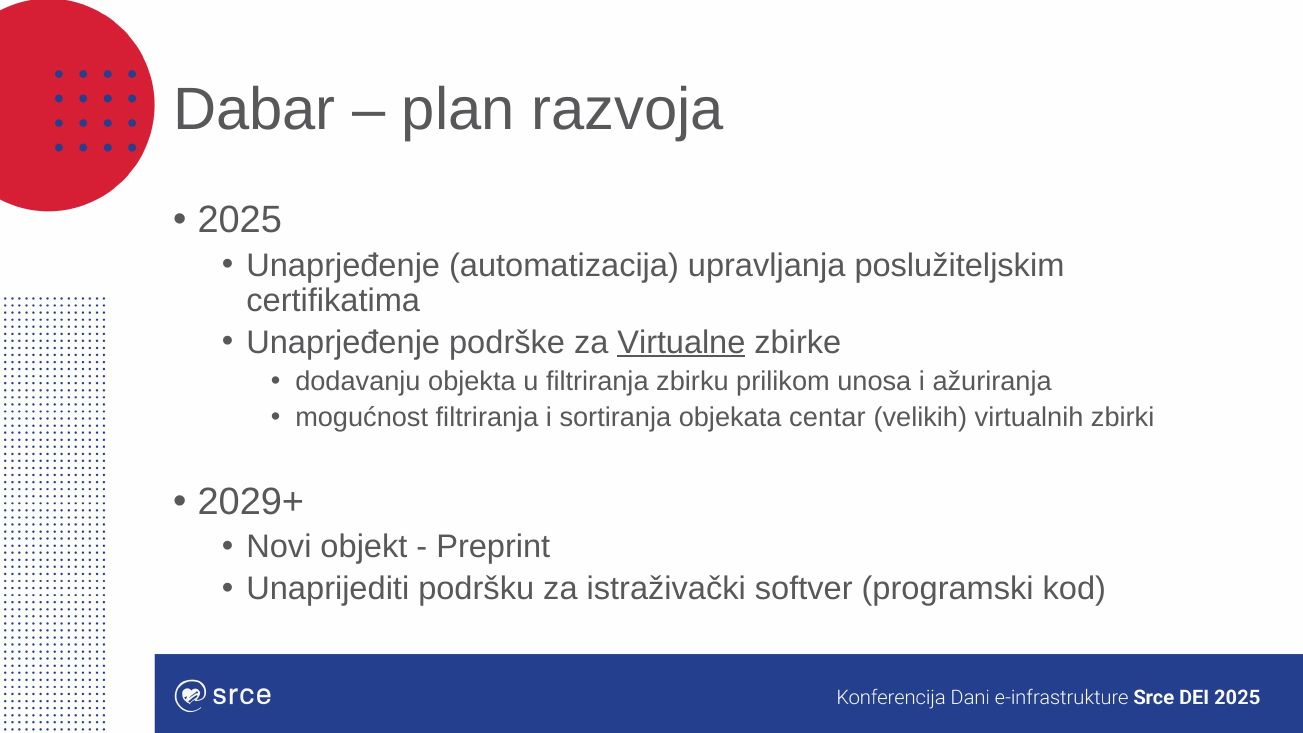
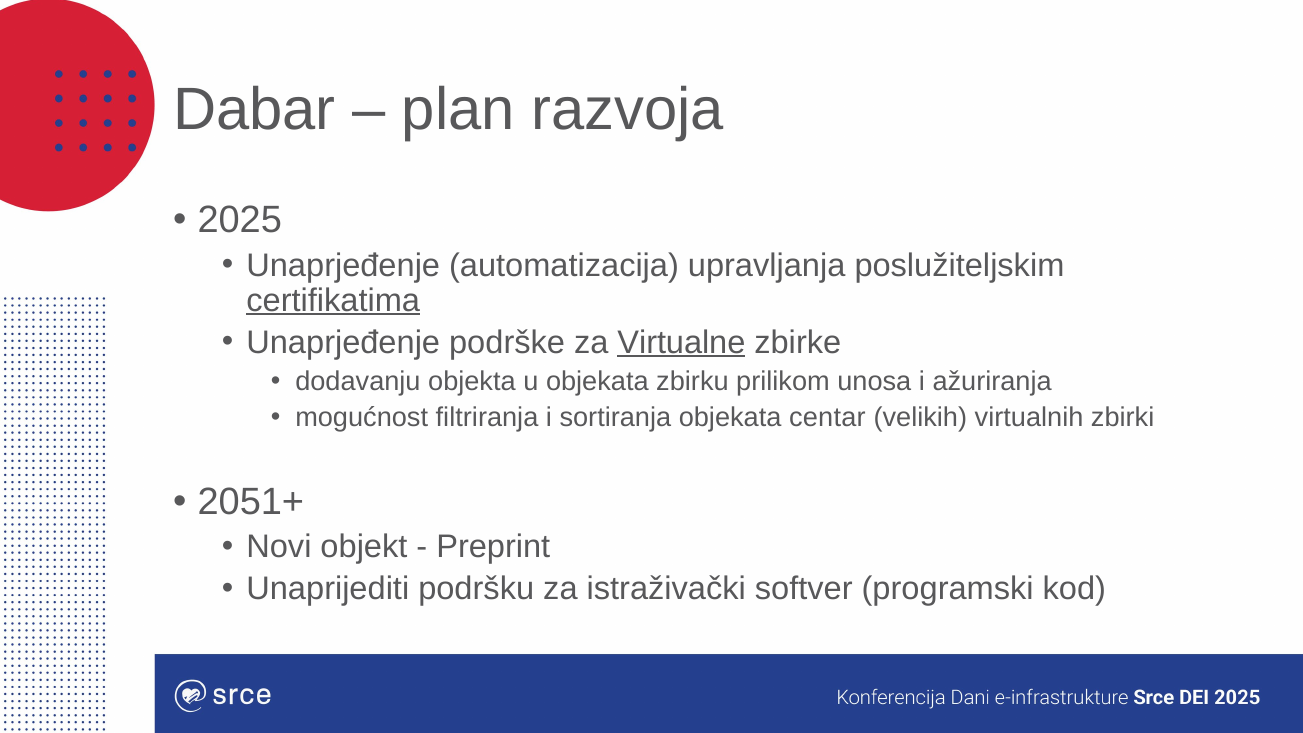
certifikatima underline: none -> present
u filtriranja: filtriranja -> objekata
2029+: 2029+ -> 2051+
